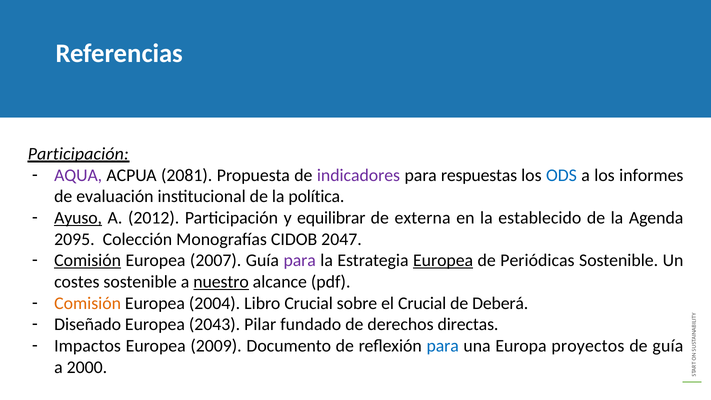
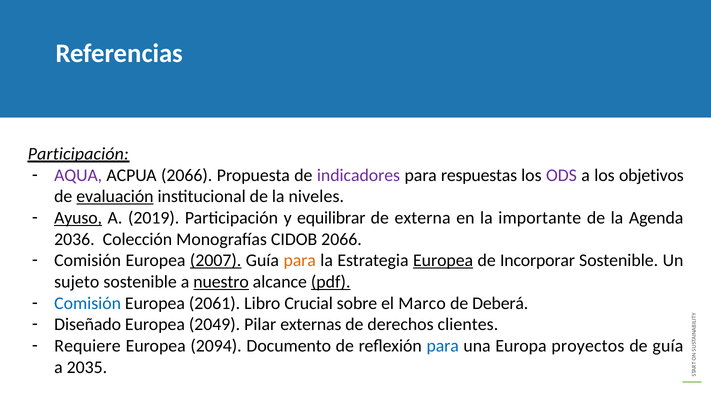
ACPUA 2081: 2081 -> 2066
ODS colour: blue -> purple
informes: informes -> objetivos
evaluación underline: none -> present
política: política -> niveles
2012: 2012 -> 2019
establecido: establecido -> importante
2095: 2095 -> 2036
CIDOB 2047: 2047 -> 2066
Comisión at (88, 260) underline: present -> none
2007 underline: none -> present
para at (300, 260) colour: purple -> orange
Periódicas: Periódicas -> Incorporar
costes: costes -> sujeto
pdf underline: none -> present
Comisión at (88, 303) colour: orange -> blue
2004: 2004 -> 2061
el Crucial: Crucial -> Marco
2043: 2043 -> 2049
fundado: fundado -> externas
directas: directas -> clientes
Impactos: Impactos -> Requiere
2009: 2009 -> 2094
2000: 2000 -> 2035
